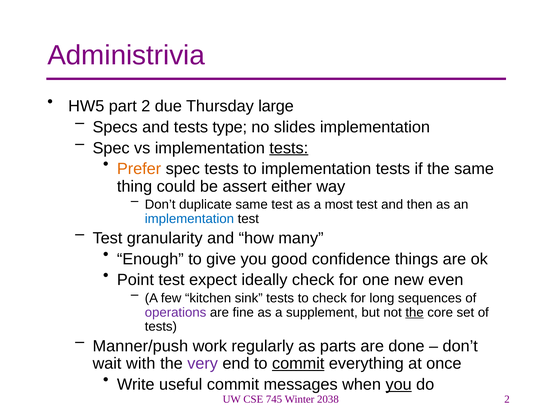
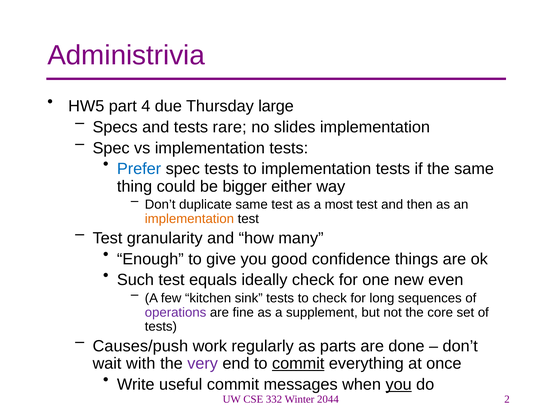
part 2: 2 -> 4
type: type -> rare
tests at (289, 148) underline: present -> none
Prefer colour: orange -> blue
assert: assert -> bigger
implementation at (189, 219) colour: blue -> orange
Point: Point -> Such
expect: expect -> equals
the at (415, 313) underline: present -> none
Manner/push: Manner/push -> Causes/push
745: 745 -> 332
2038: 2038 -> 2044
